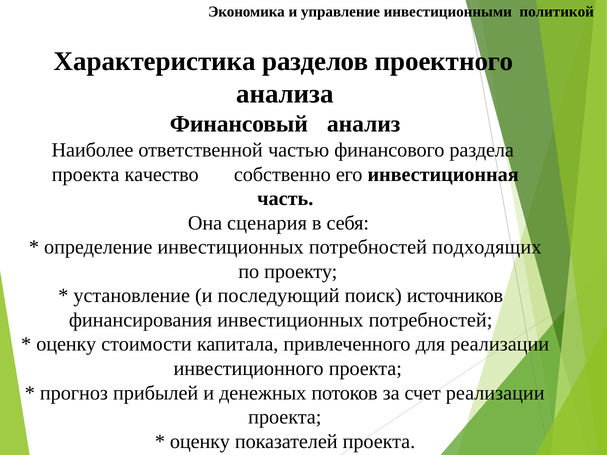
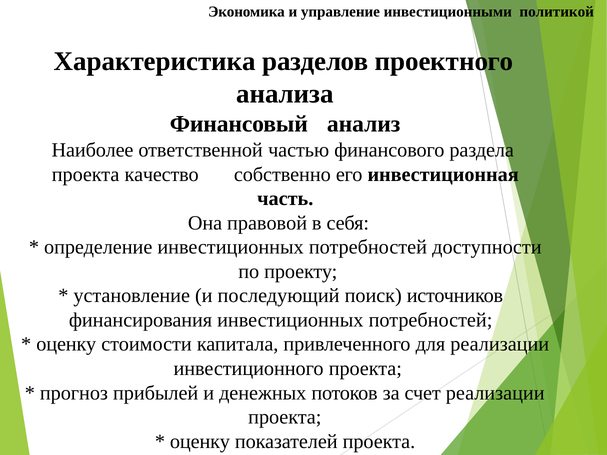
сценария: сценария -> правовой
подходящих: подходящих -> доступности
